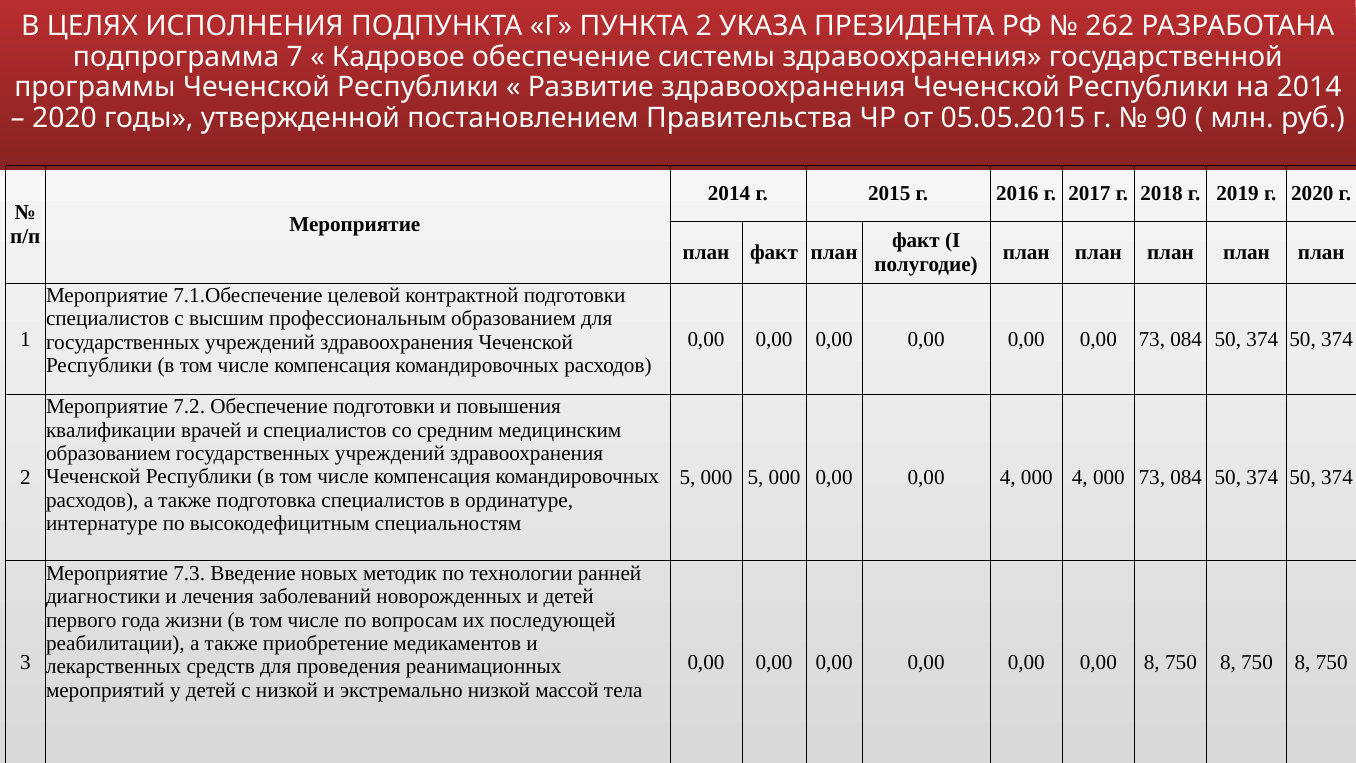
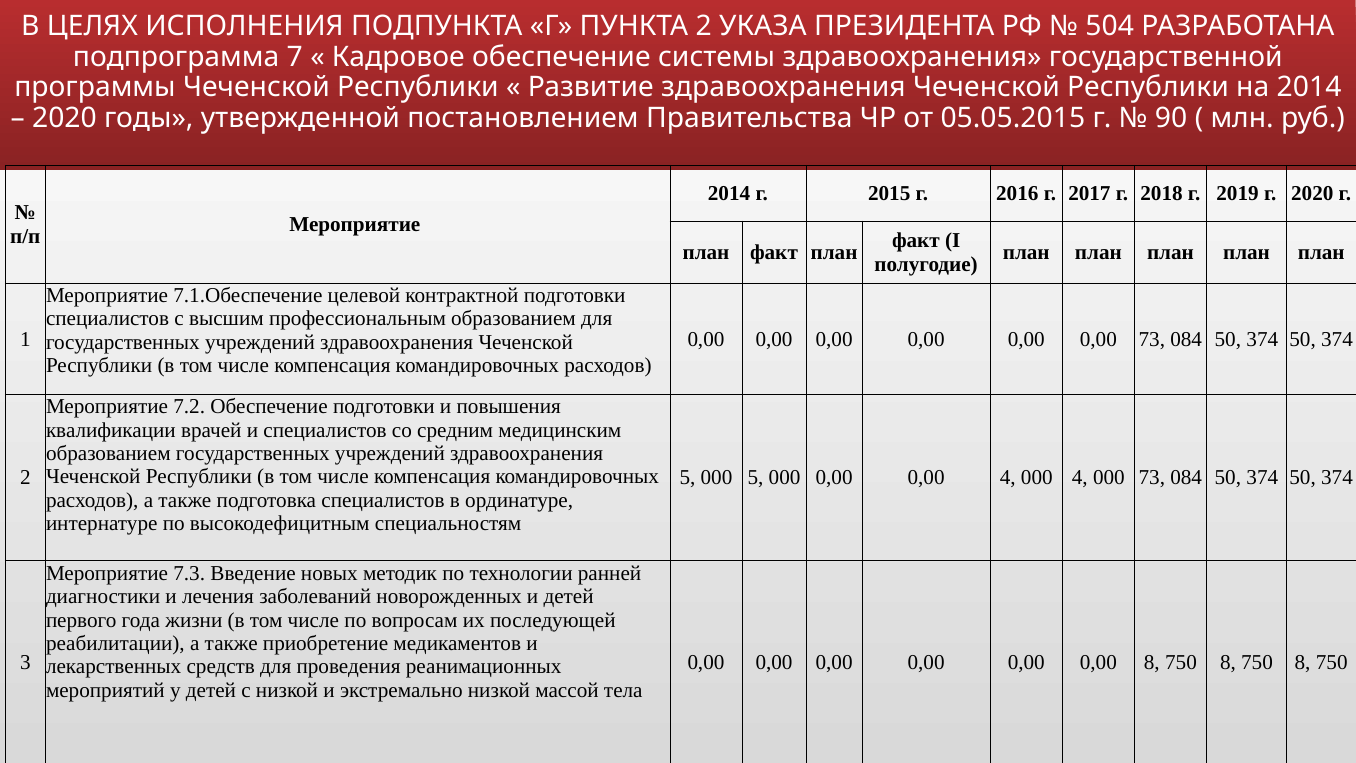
262: 262 -> 504
